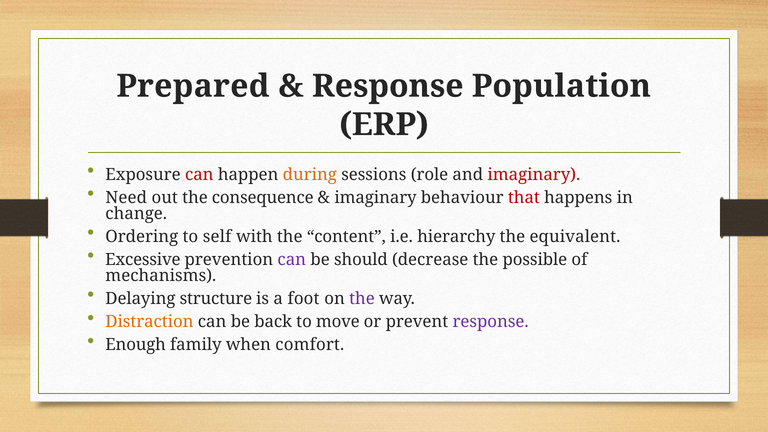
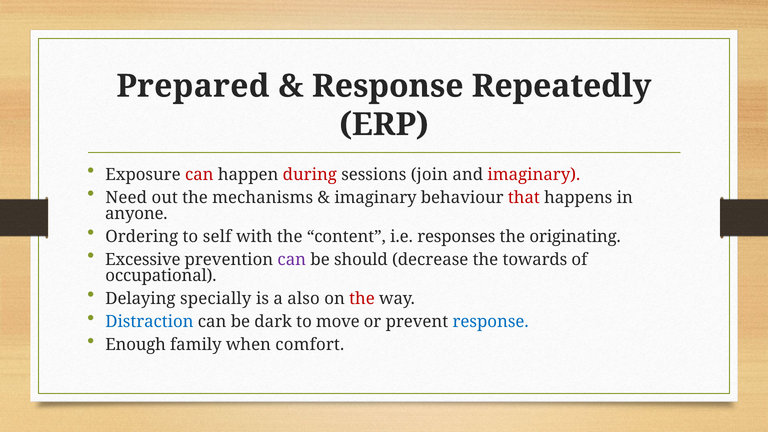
Population: Population -> Repeatedly
during colour: orange -> red
role: role -> join
consequence: consequence -> mechanisms
change: change -> anyone
hierarchy: hierarchy -> responses
equivalent: equivalent -> originating
possible: possible -> towards
mechanisms: mechanisms -> occupational
structure: structure -> specially
foot: foot -> also
the at (362, 299) colour: purple -> red
Distraction colour: orange -> blue
back: back -> dark
response at (491, 322) colour: purple -> blue
